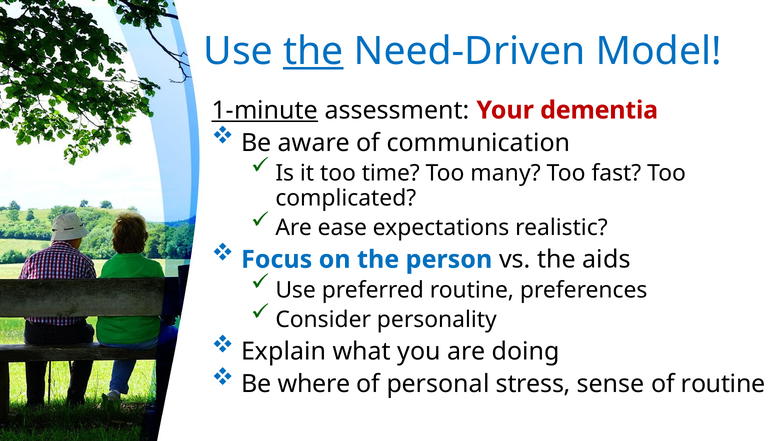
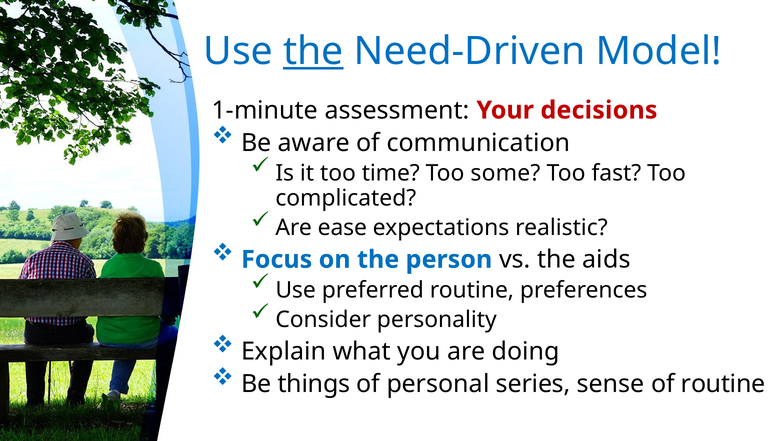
1-minute underline: present -> none
dementia: dementia -> decisions
many: many -> some
where: where -> things
stress: stress -> series
